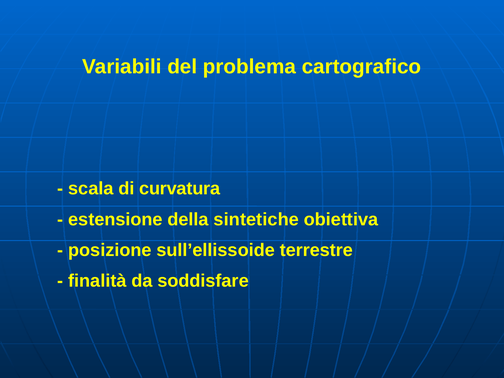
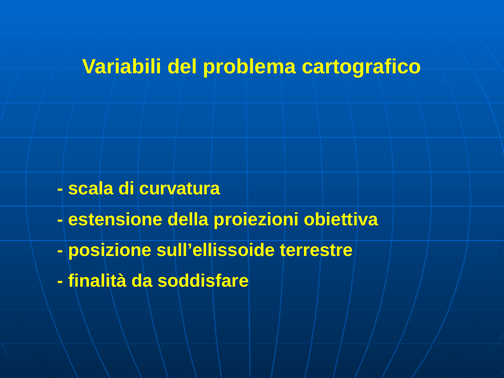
sintetiche: sintetiche -> proiezioni
